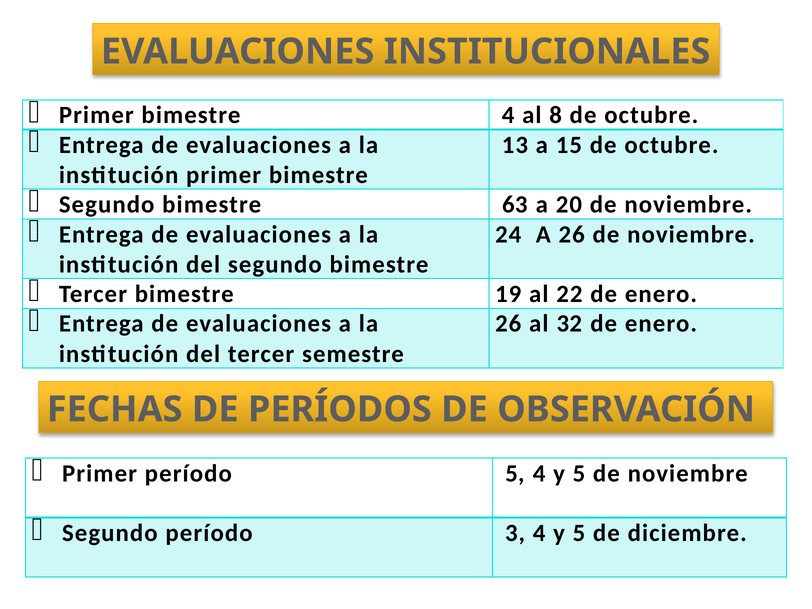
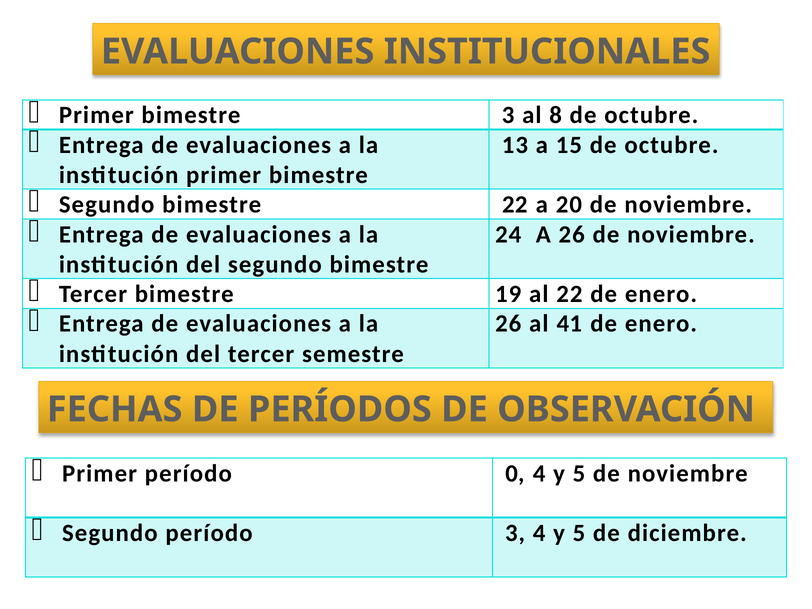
bimestre 4: 4 -> 3
bimestre 63: 63 -> 22
32: 32 -> 41
período 5: 5 -> 0
